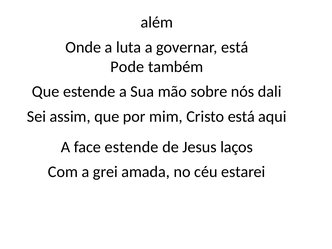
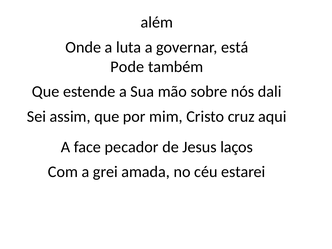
Cristo está: está -> cruz
face estende: estende -> pecador
